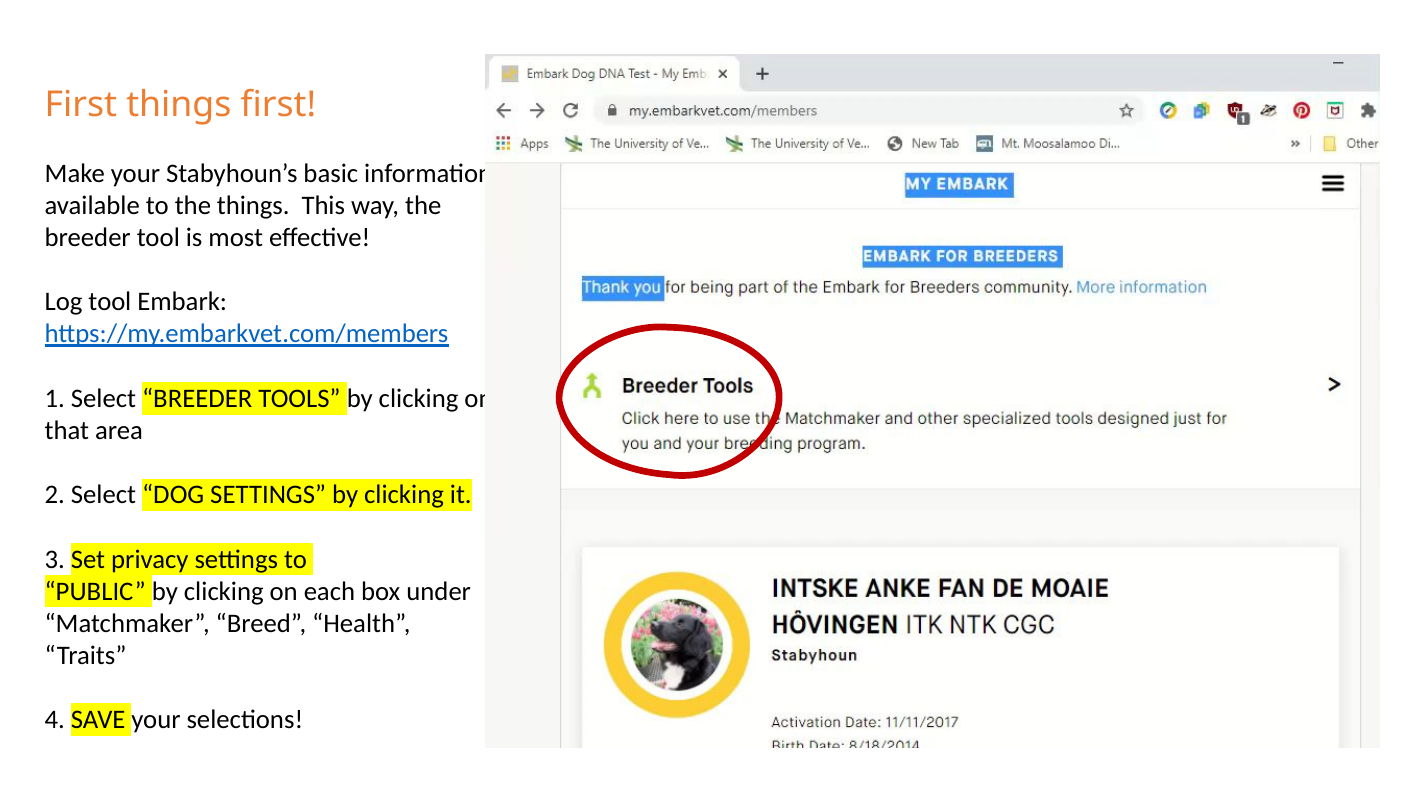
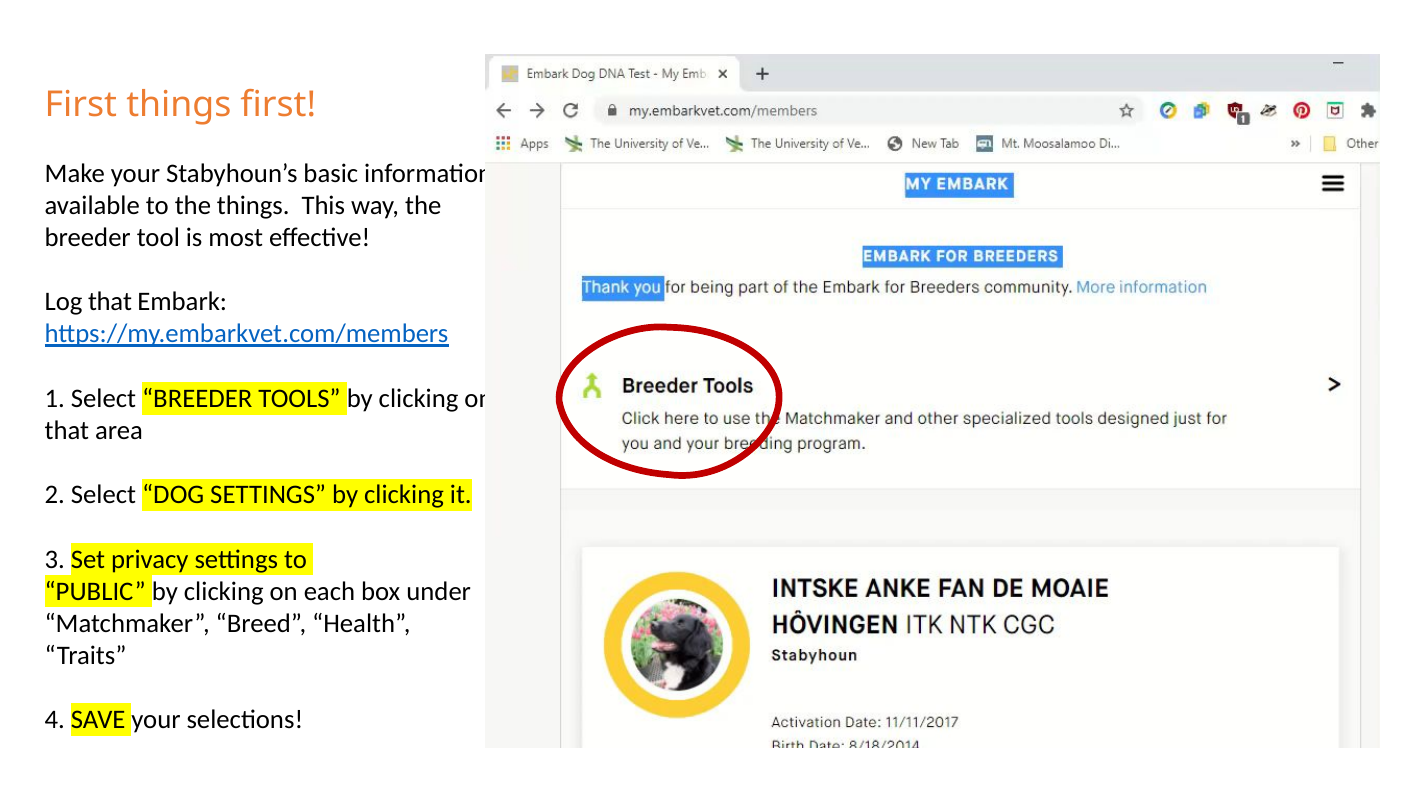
Log tool: tool -> that
